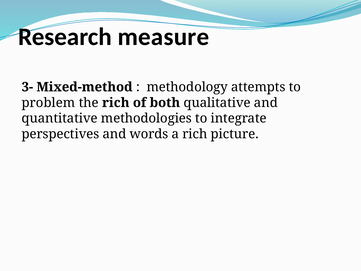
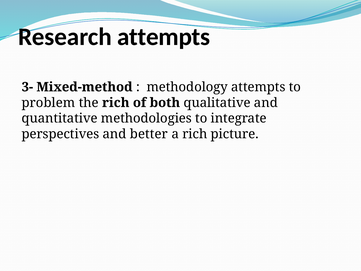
Research measure: measure -> attempts
words: words -> better
